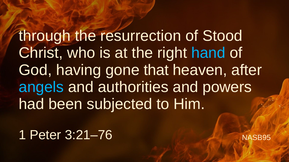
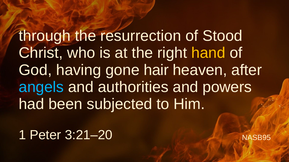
hand colour: light blue -> yellow
that: that -> hair
3:21–76: 3:21–76 -> 3:21–20
